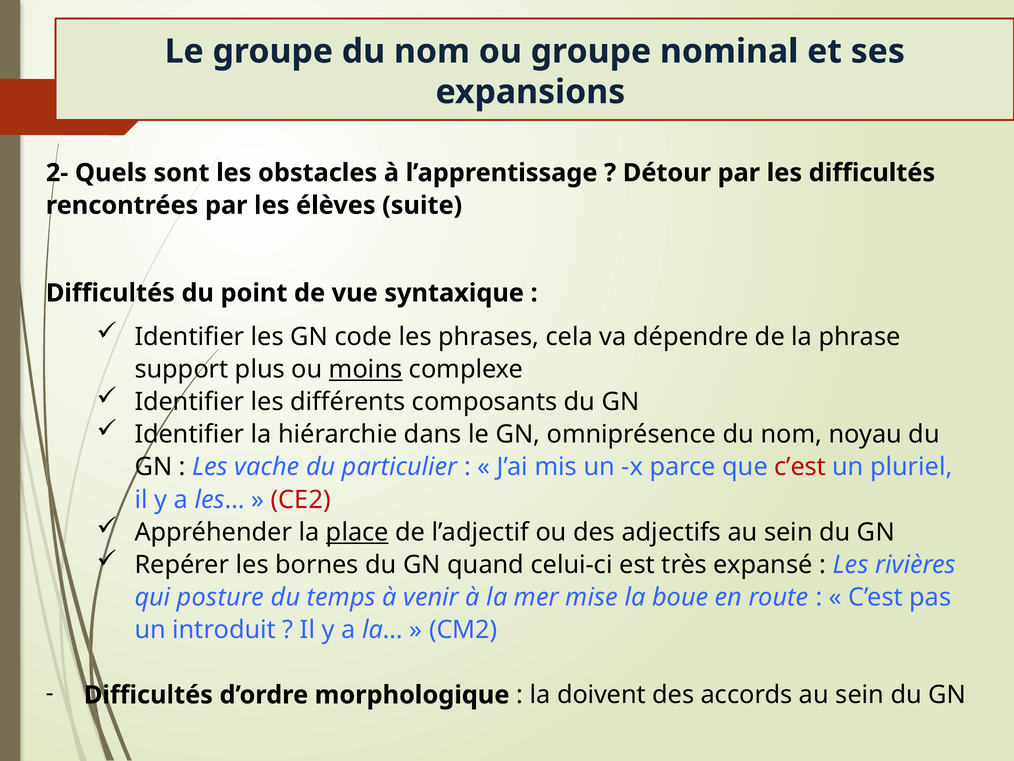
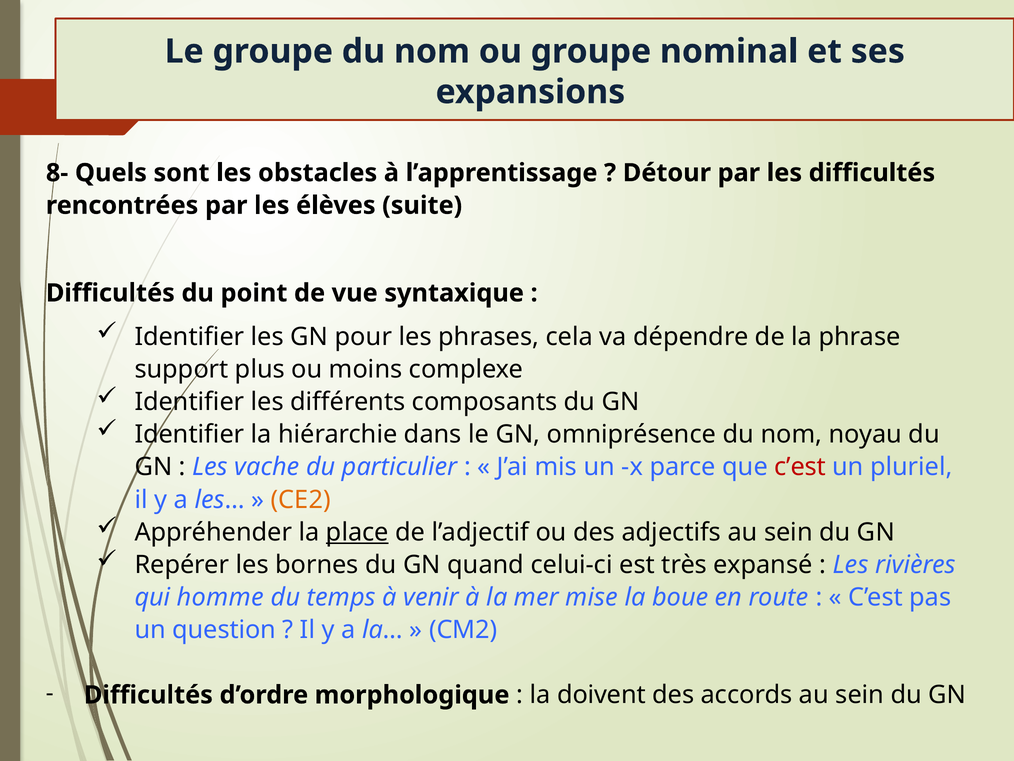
2-: 2- -> 8-
code: code -> pour
moins underline: present -> none
CE2 colour: red -> orange
posture: posture -> homme
introduit: introduit -> question
